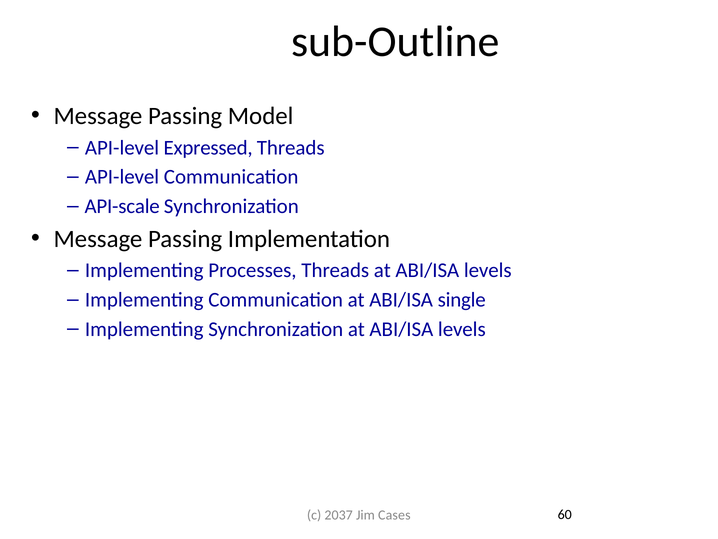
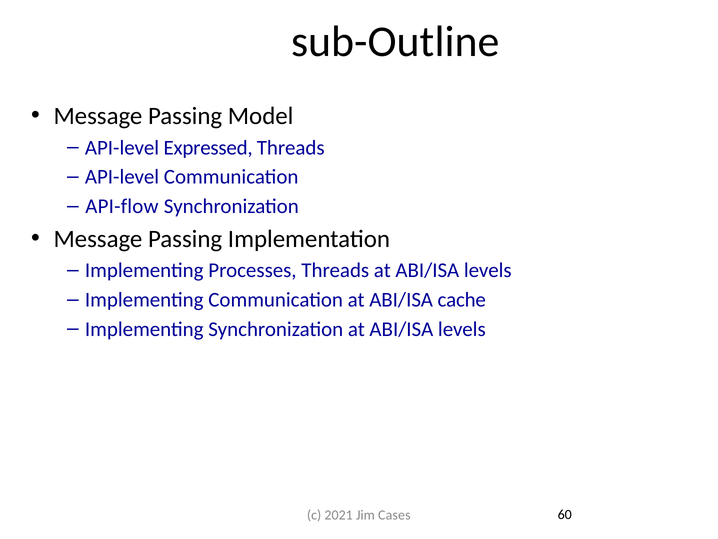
API-scale: API-scale -> API-flow
single: single -> cache
2037: 2037 -> 2021
